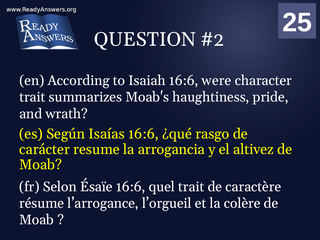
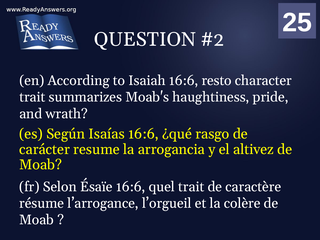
were: were -> resto
